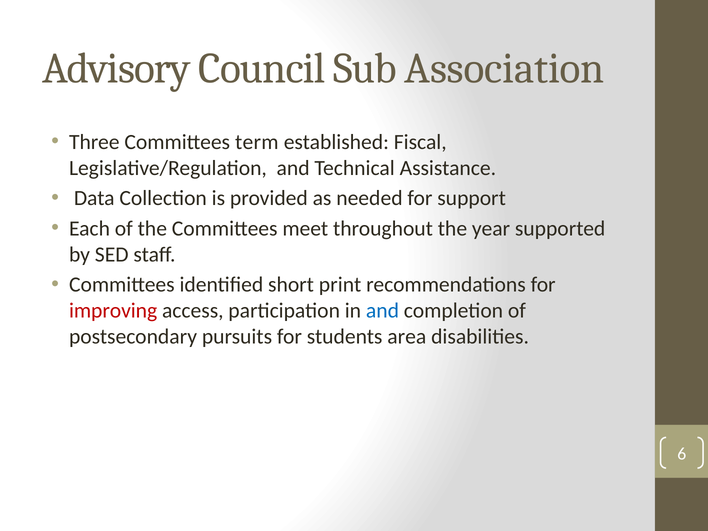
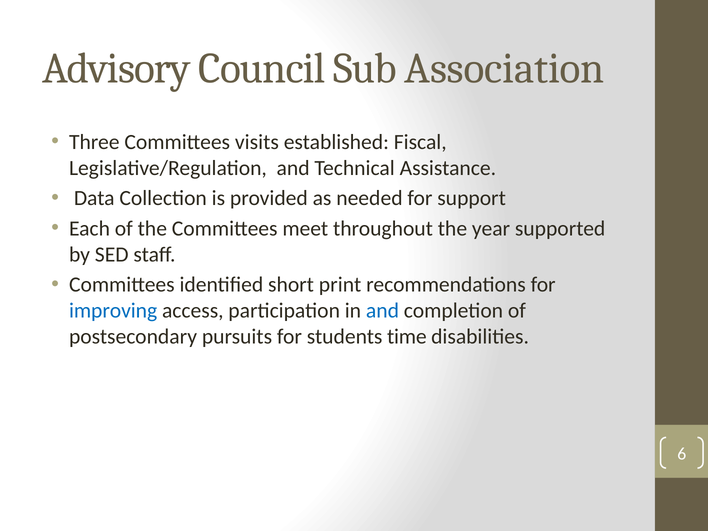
term: term -> visits
improving colour: red -> blue
area: area -> time
